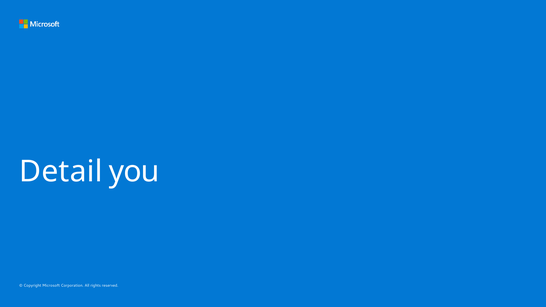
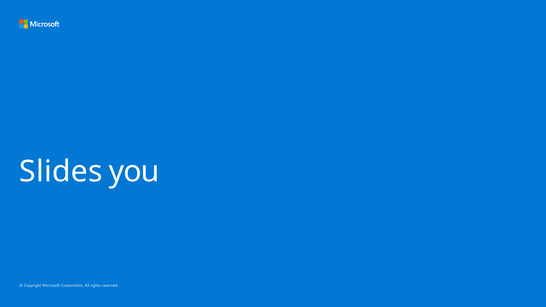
Detail: Detail -> Slides
